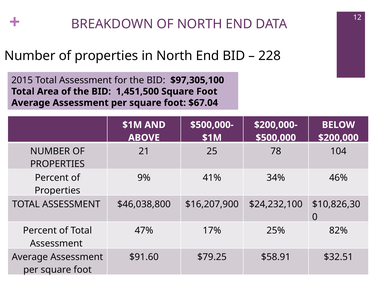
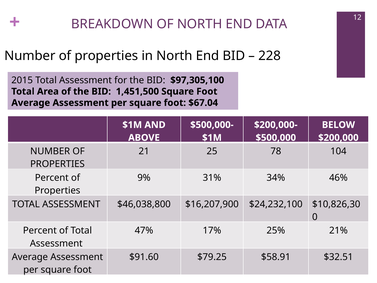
41%: 41% -> 31%
82%: 82% -> 21%
